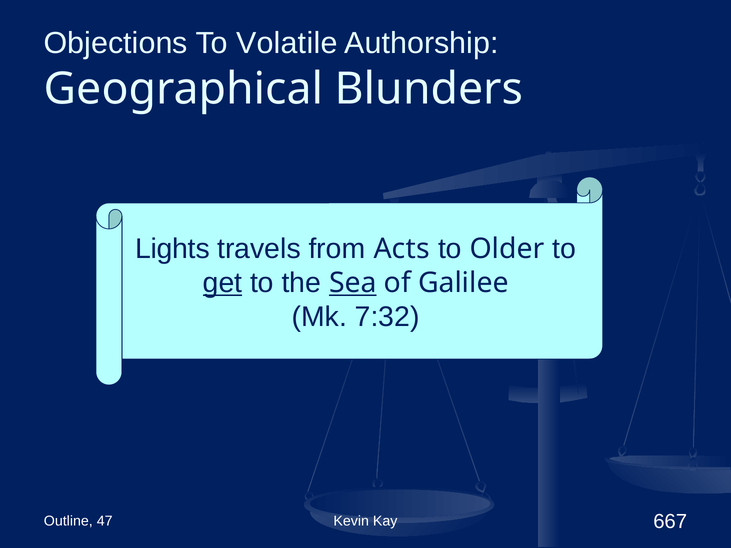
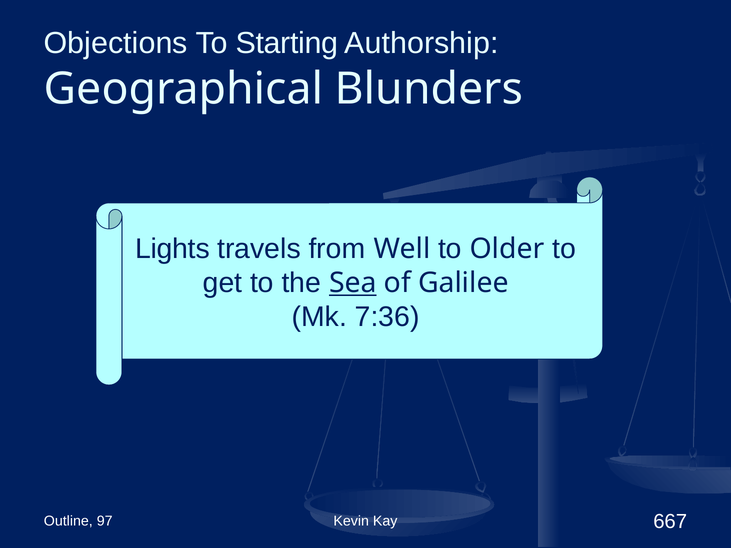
Volatile: Volatile -> Starting
Acts: Acts -> Well
get underline: present -> none
7:32: 7:32 -> 7:36
47: 47 -> 97
